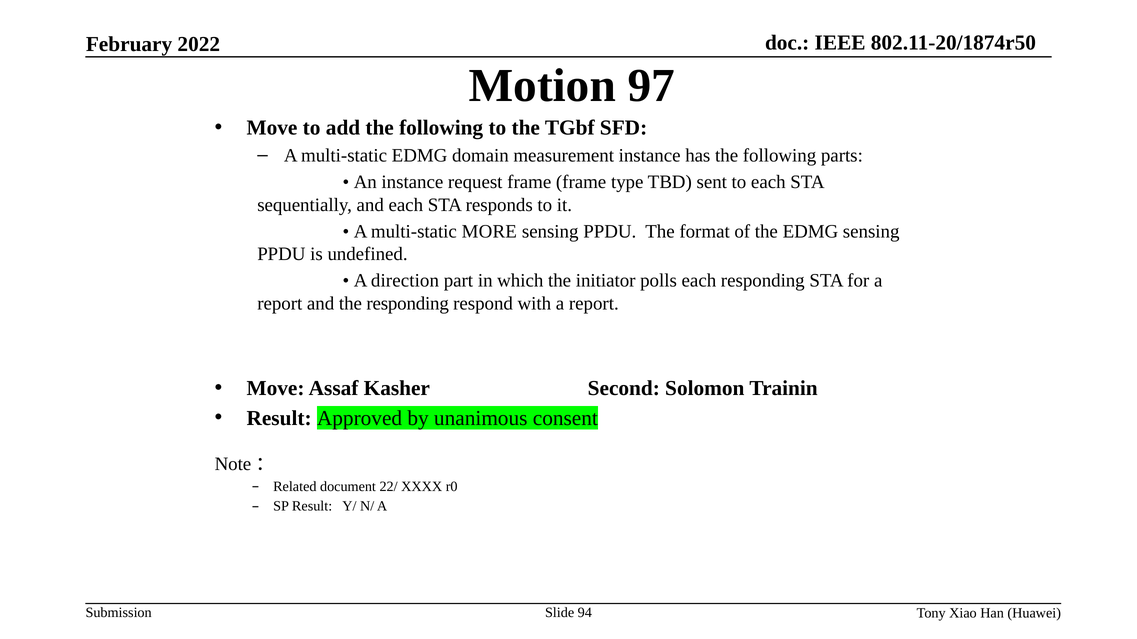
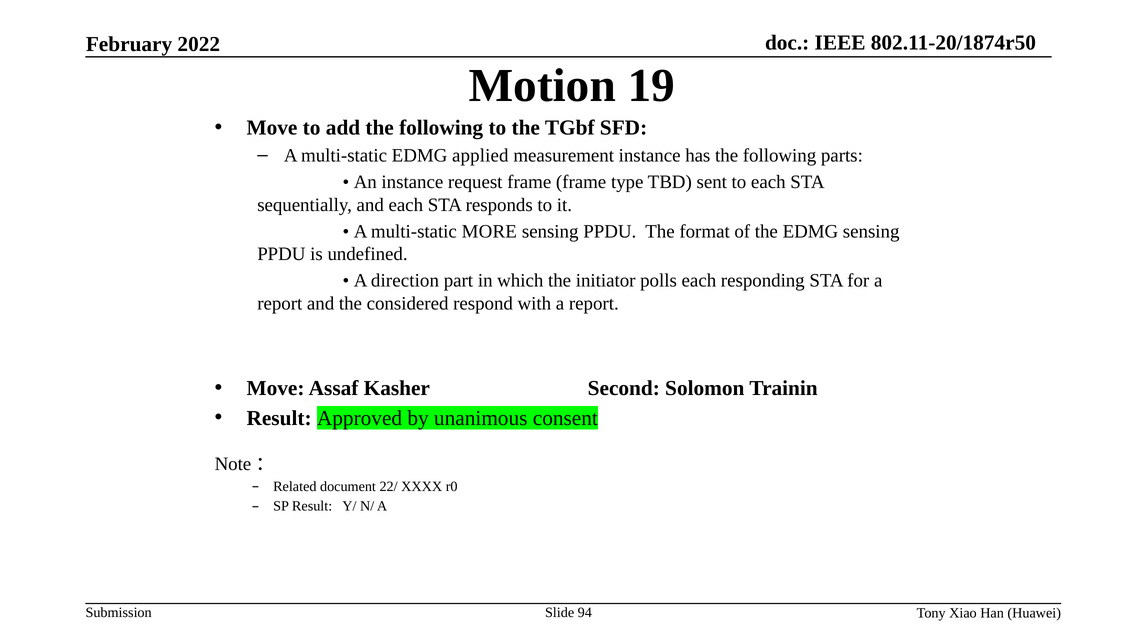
97: 97 -> 19
domain: domain -> applied
the responding: responding -> considered
